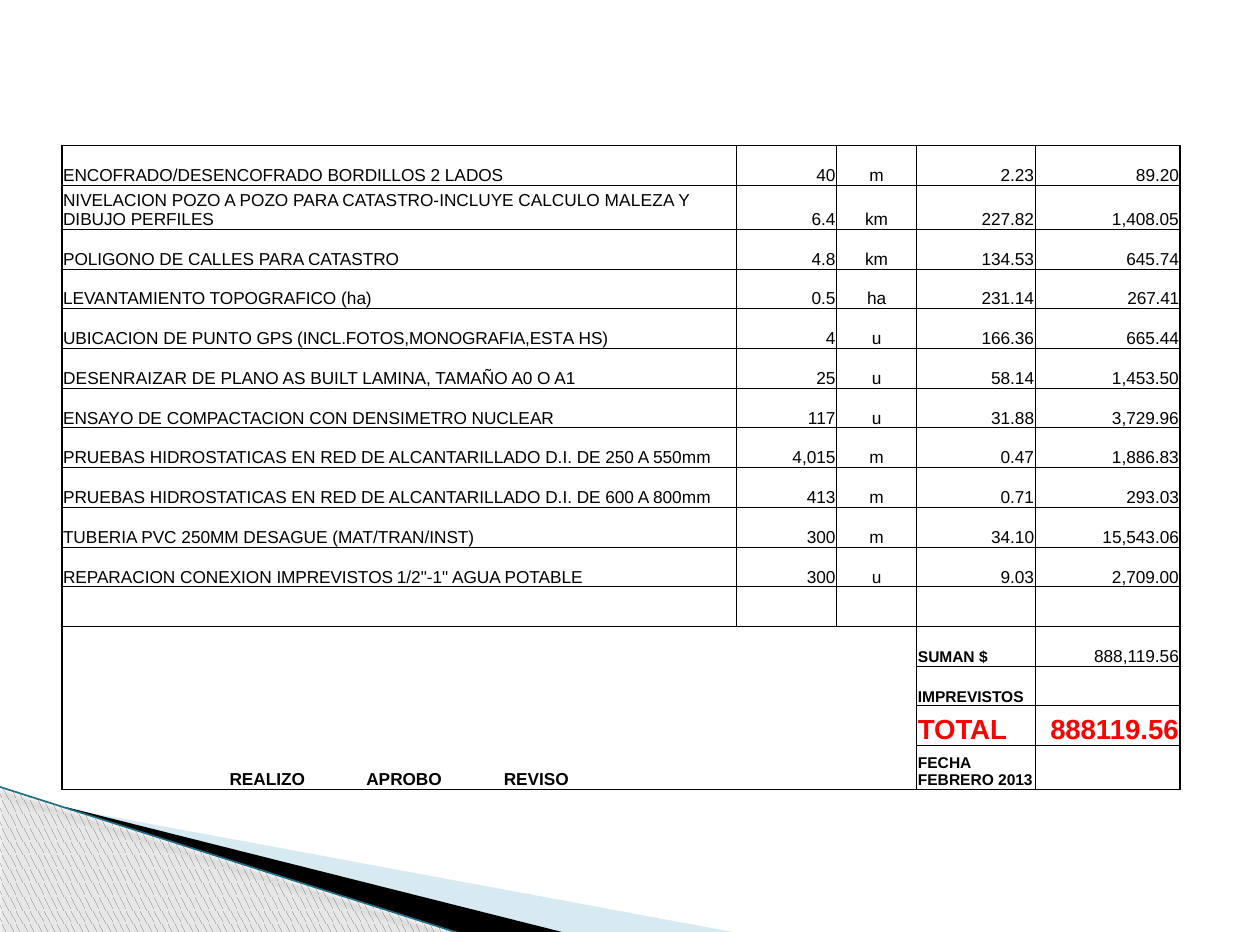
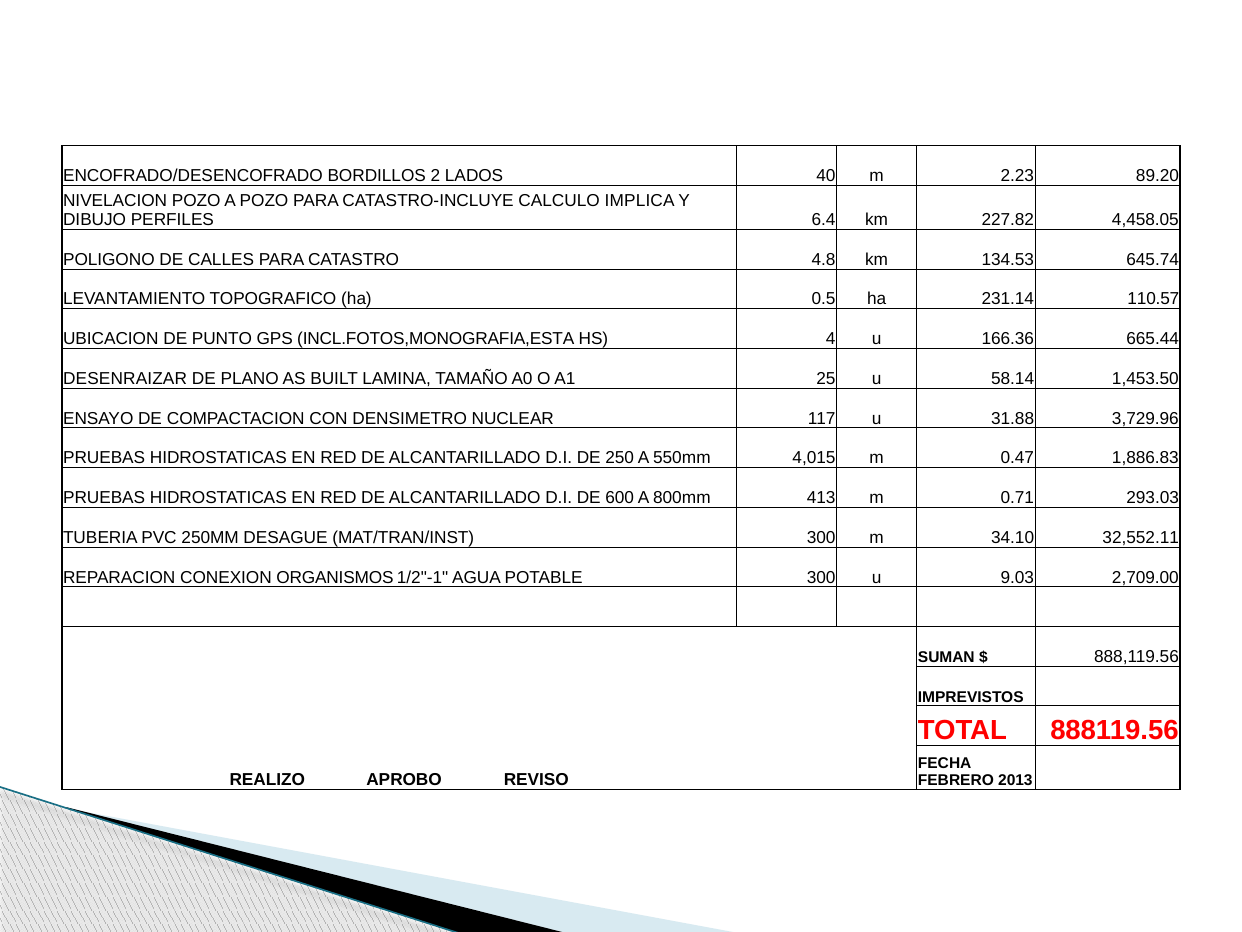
MALEZA: MALEZA -> IMPLICA
1,408.05: 1,408.05 -> 4,458.05
267.41: 267.41 -> 110.57
15,543.06: 15,543.06 -> 32,552.11
CONEXION IMPREVISTOS: IMPREVISTOS -> ORGANISMOS
